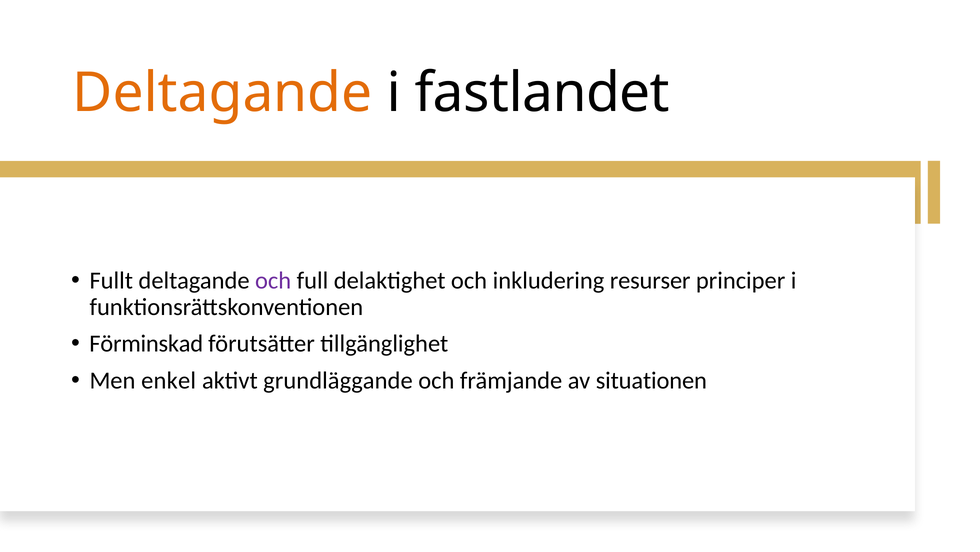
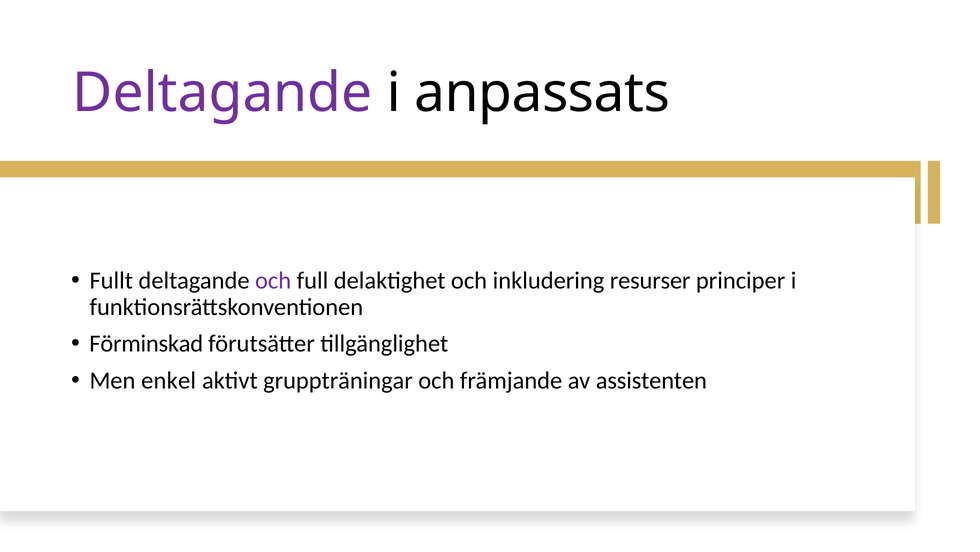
Deltagande at (222, 93) colour: orange -> purple
fastlandet: fastlandet -> anpassats
grundläggande: grundläggande -> gruppträningar
situationen: situationen -> assistenten
